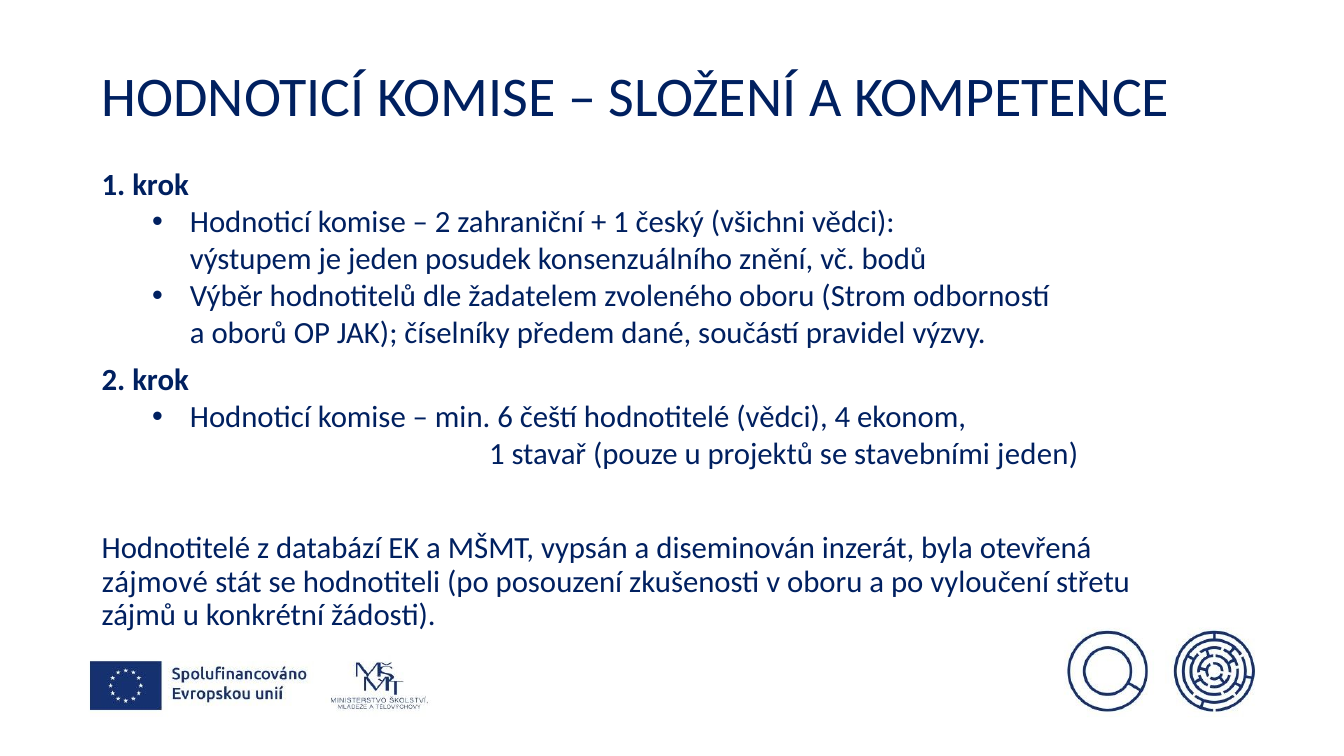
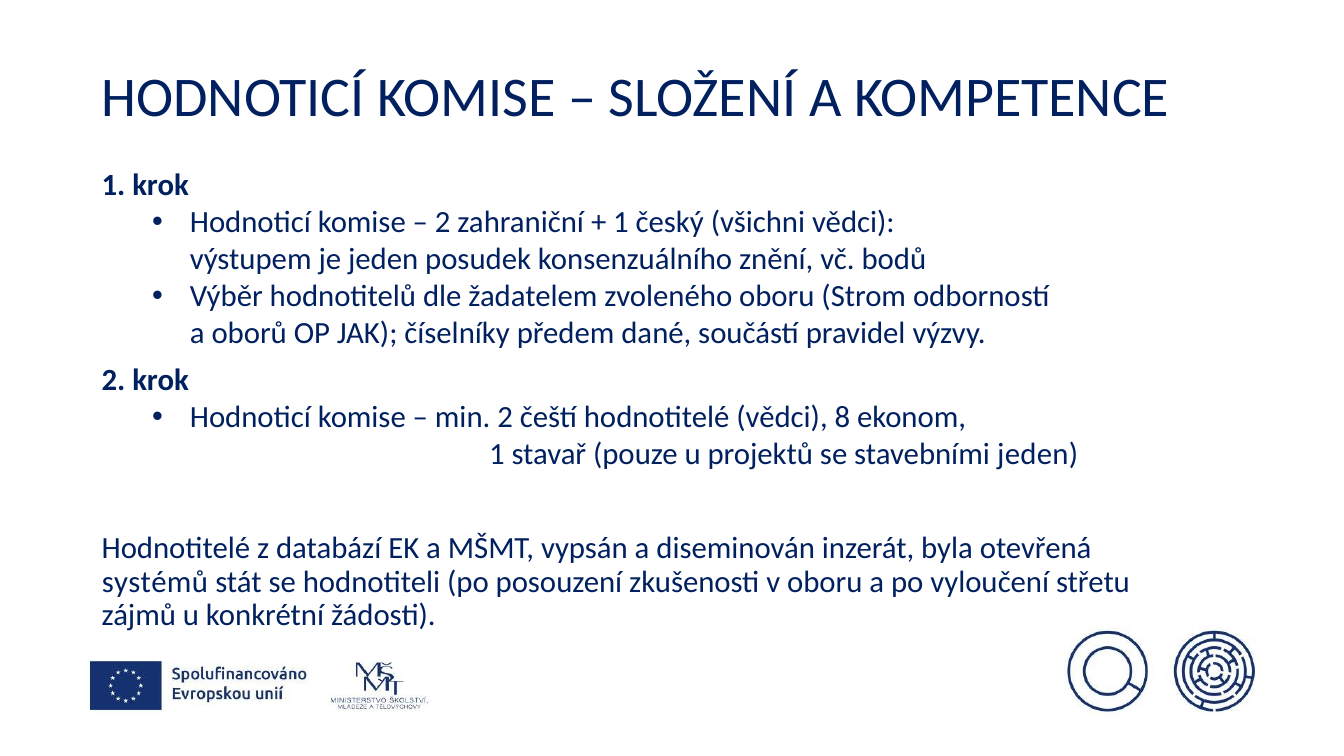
min 6: 6 -> 2
4: 4 -> 8
zájmové: zájmové -> systémů
